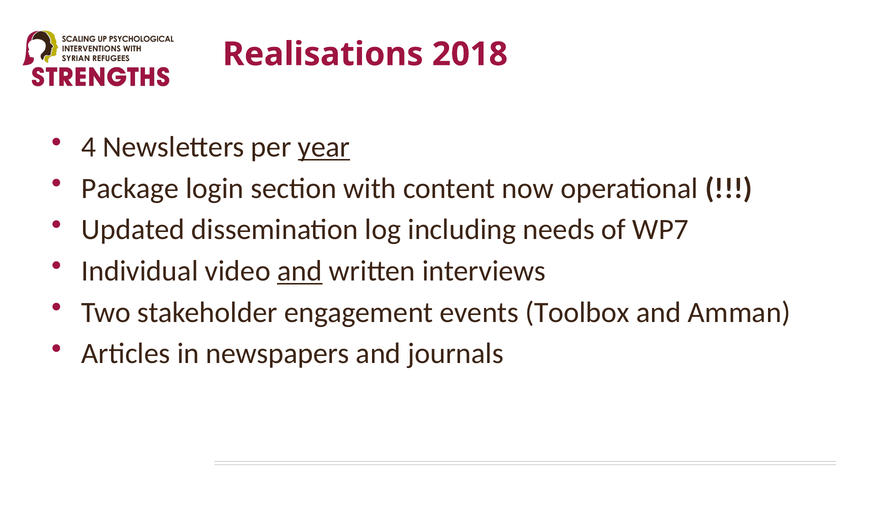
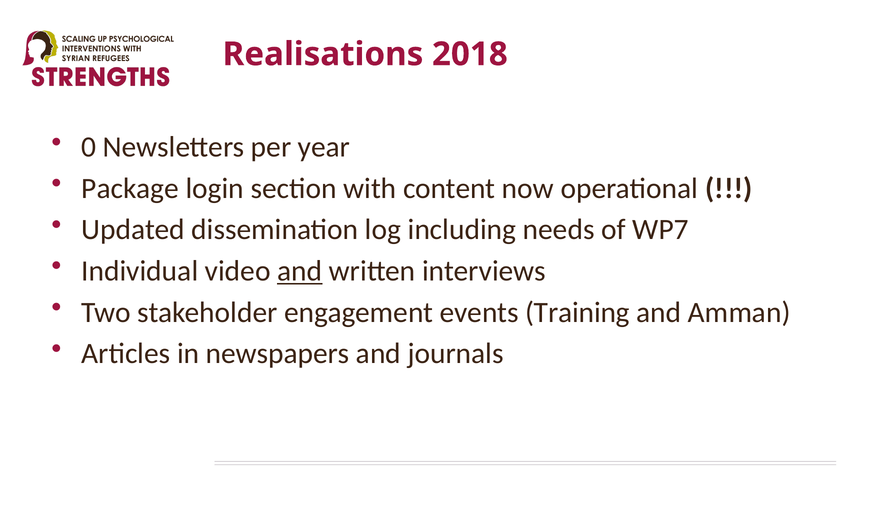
4: 4 -> 0
year underline: present -> none
Toolbox: Toolbox -> Training
